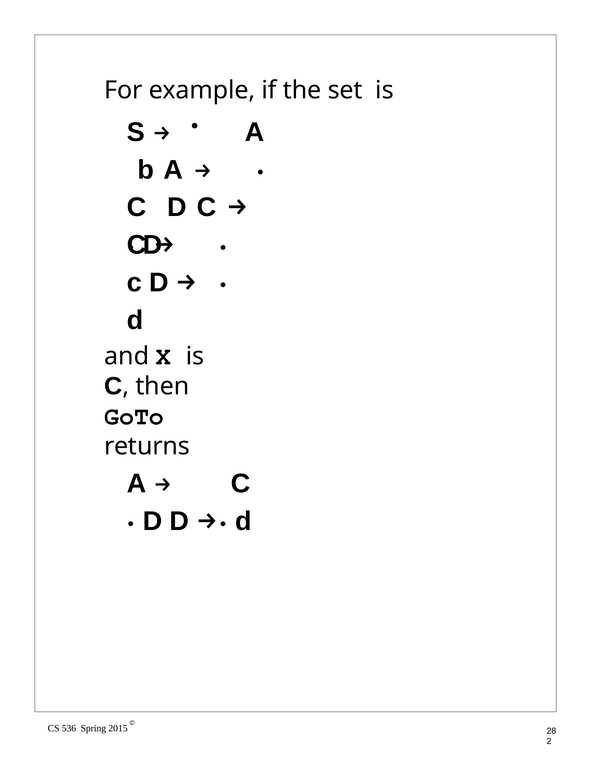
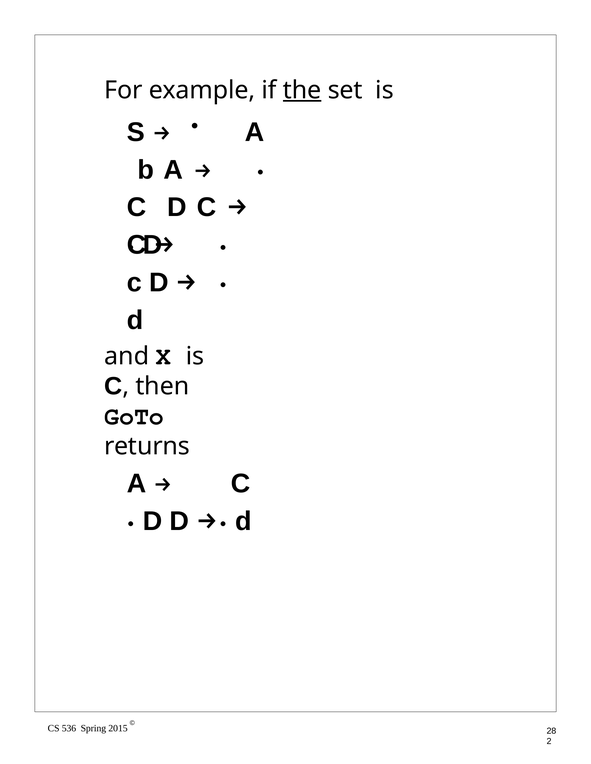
the underline: none -> present
